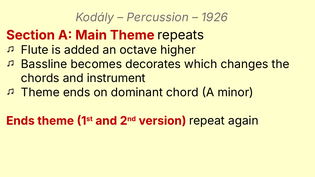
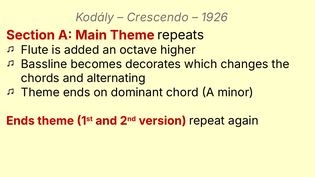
Percussion: Percussion -> Crescendo
instrument: instrument -> alternating
